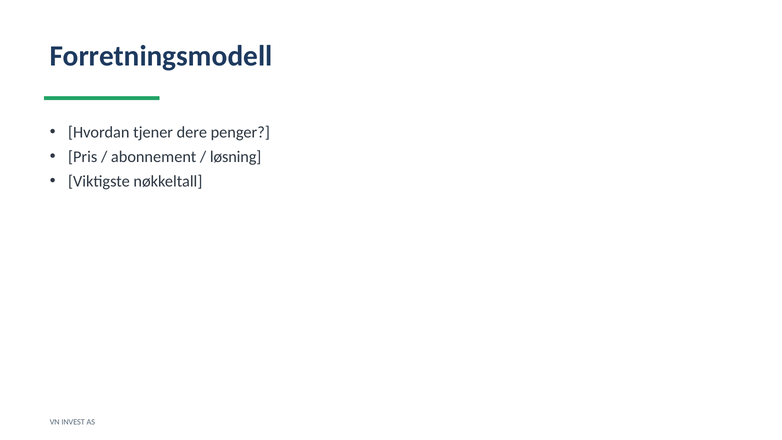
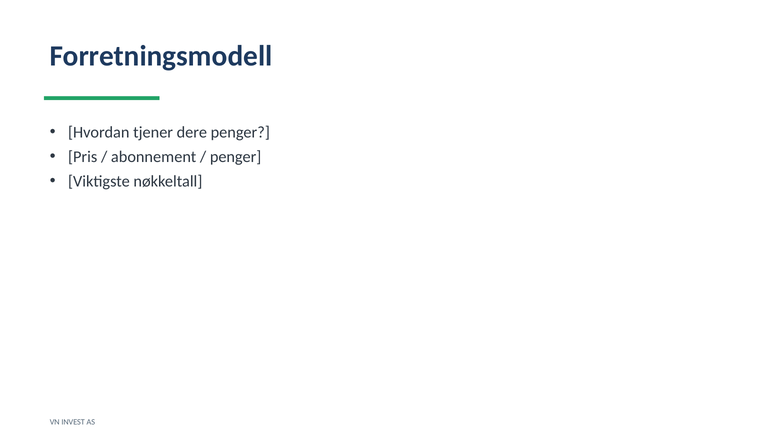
løsning at (236, 157): løsning -> penger
